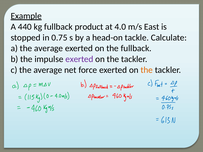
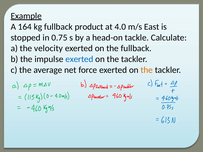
440: 440 -> 164
a the average: average -> velocity
exerted at (79, 59) colour: purple -> blue
